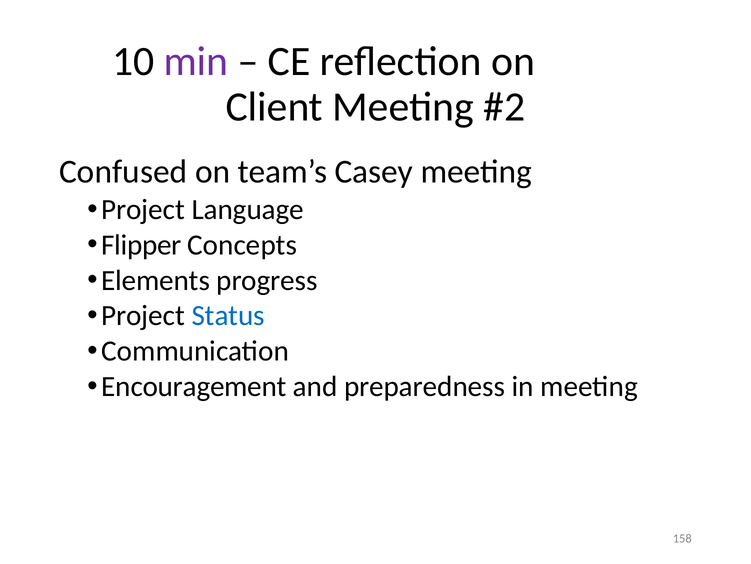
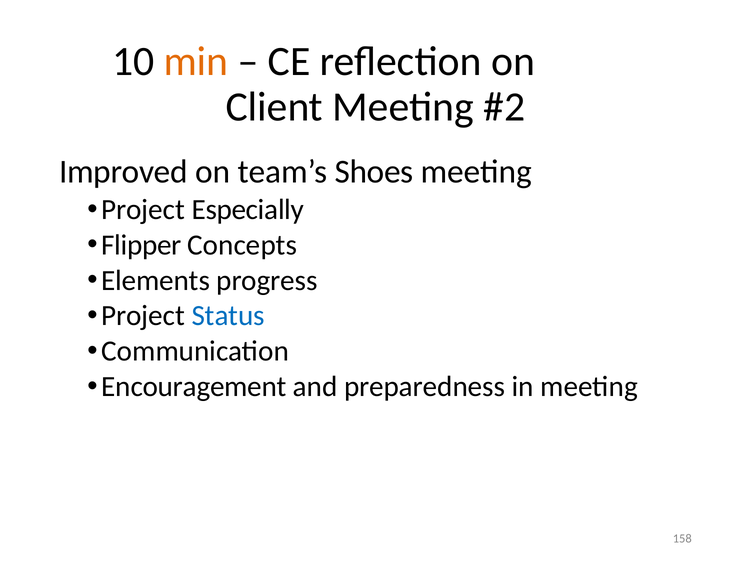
min colour: purple -> orange
Confused: Confused -> Improved
Casey: Casey -> Shoes
Language: Language -> Especially
